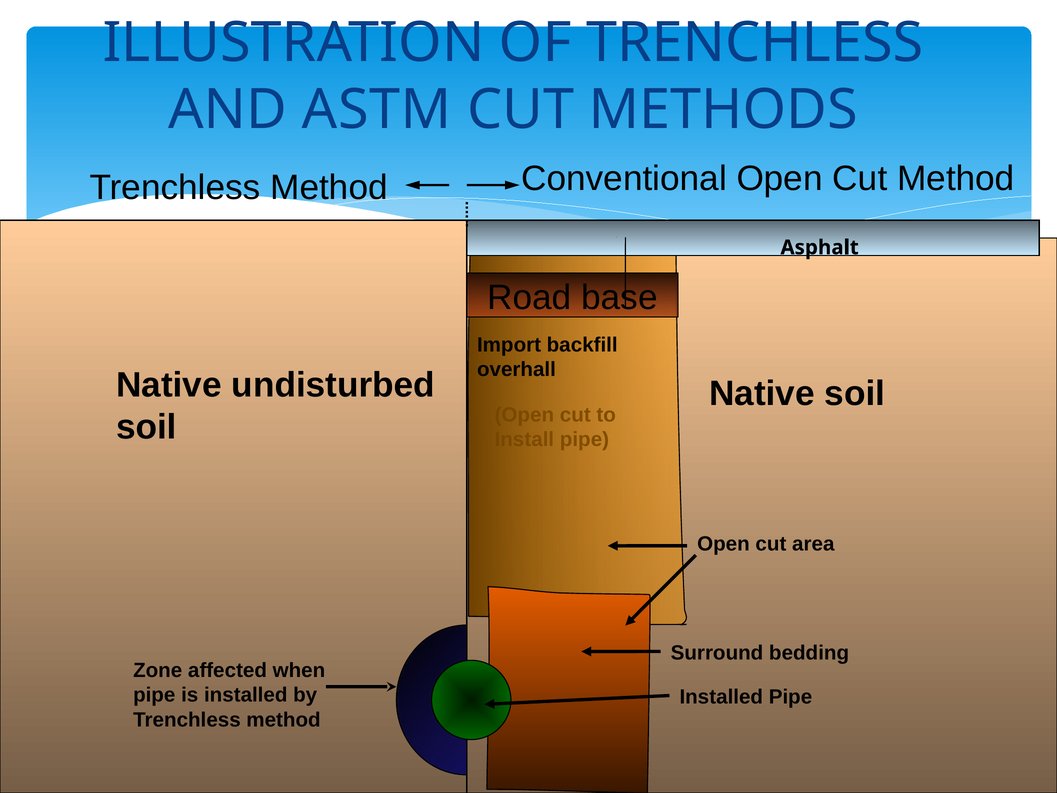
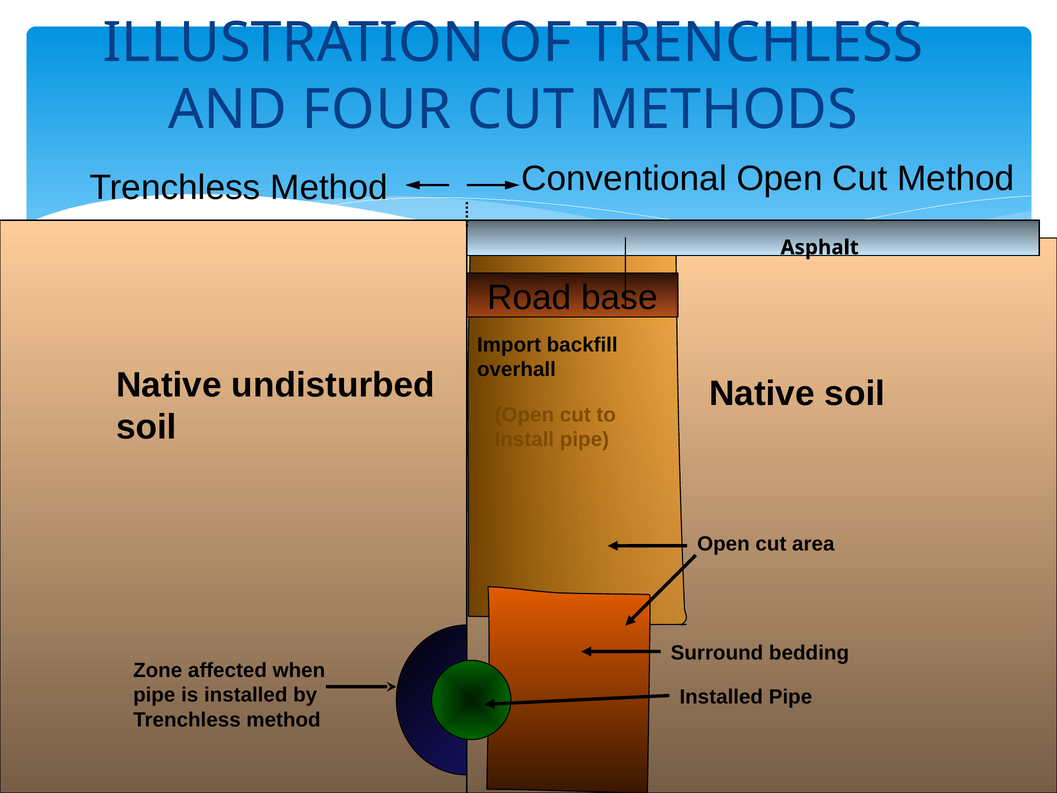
ASTM: ASTM -> FOUR
